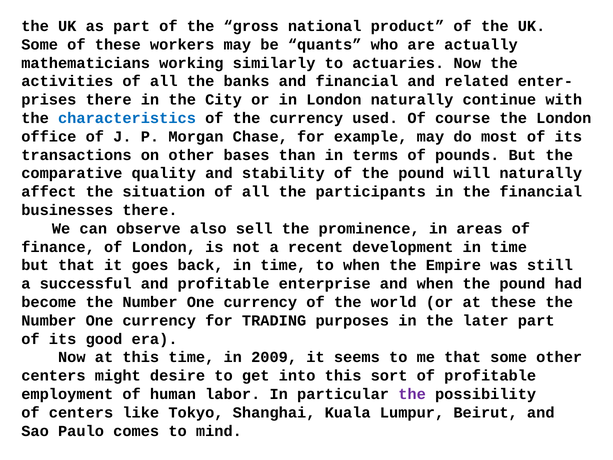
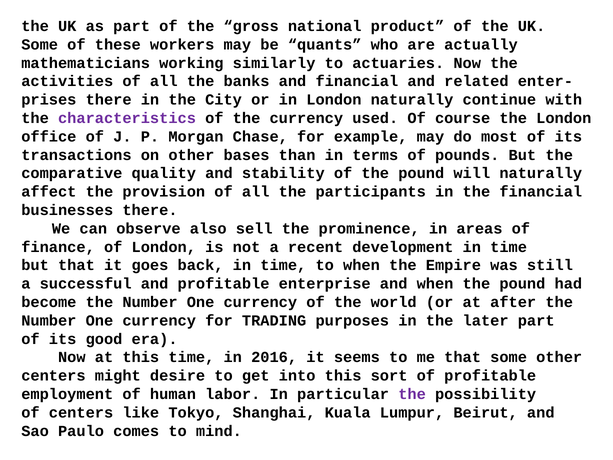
characteristics colour: blue -> purple
situation: situation -> provision
at these: these -> after
2009: 2009 -> 2016
